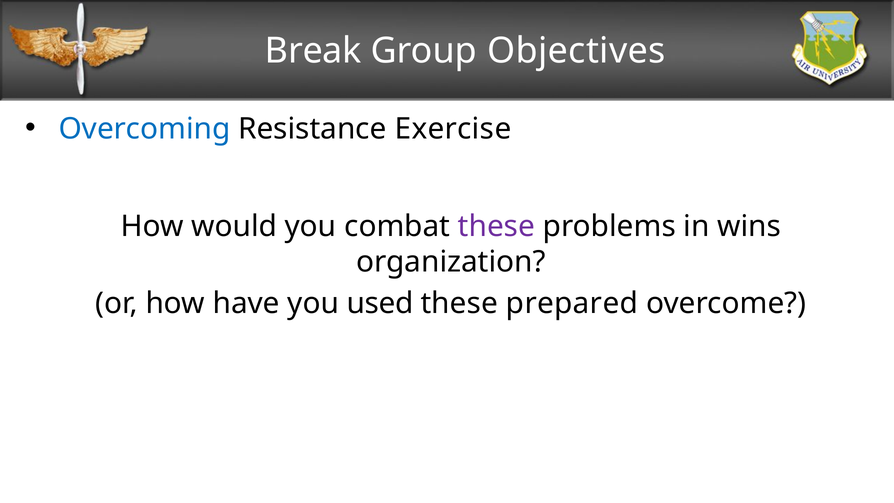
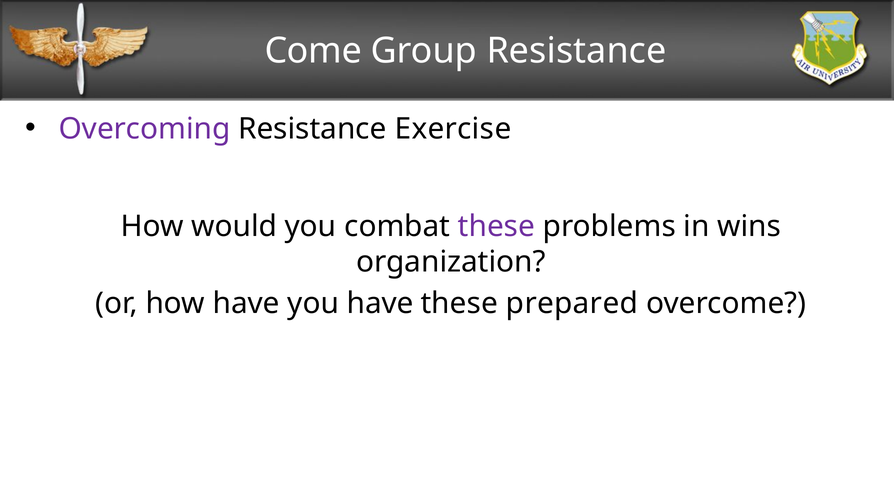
Break: Break -> Come
Group Objectives: Objectives -> Resistance
Overcoming colour: blue -> purple
you used: used -> have
